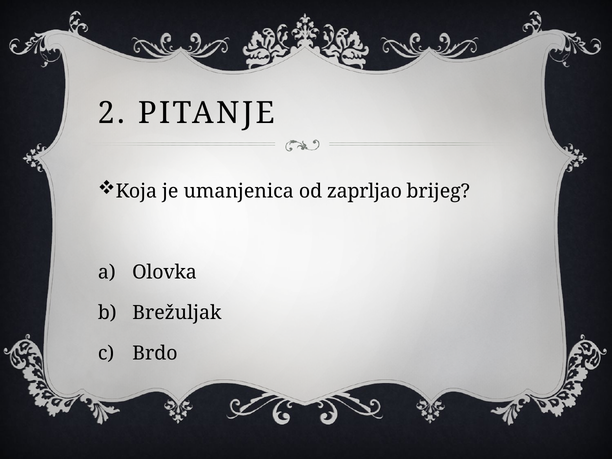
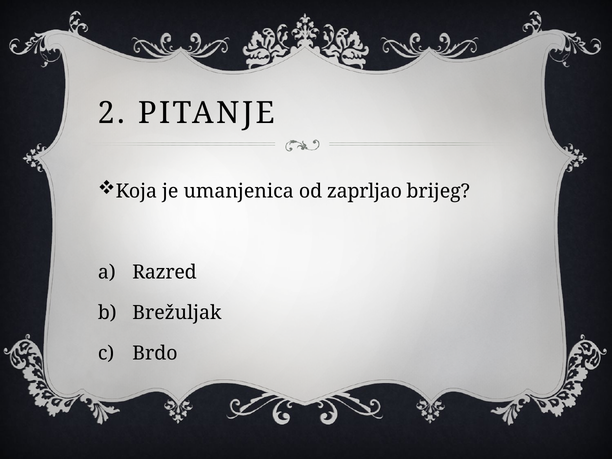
Olovka: Olovka -> Razred
